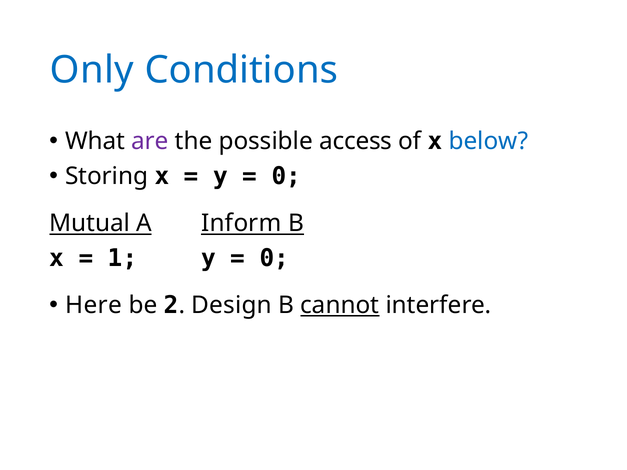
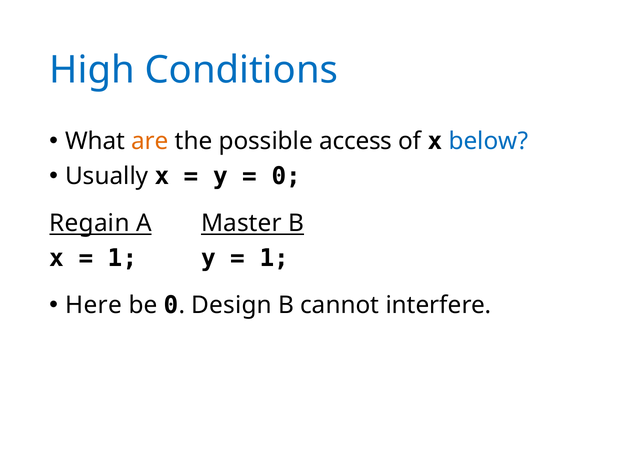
Only: Only -> High
are colour: purple -> orange
Storing: Storing -> Usually
Mutual: Mutual -> Regain
Inform: Inform -> Master
0 at (274, 258): 0 -> 1
be 2: 2 -> 0
cannot underline: present -> none
